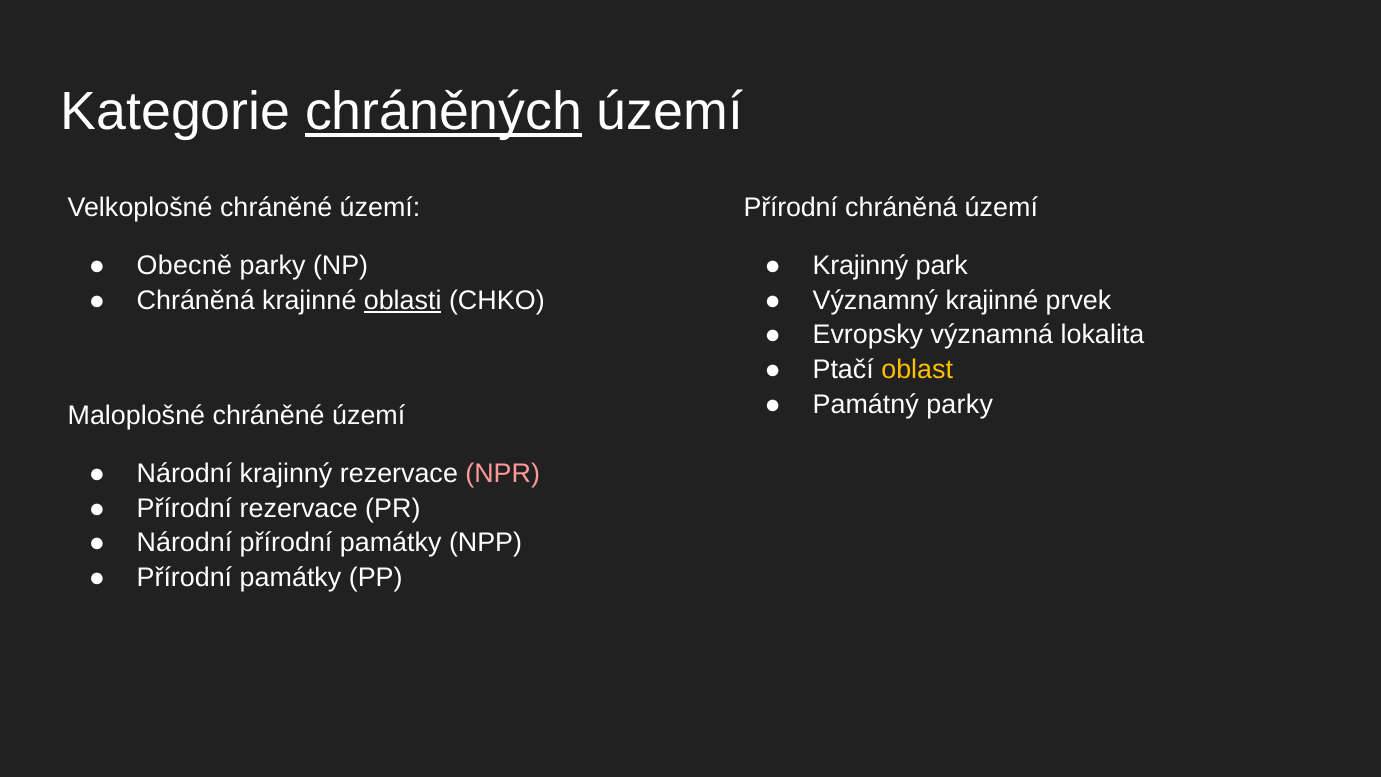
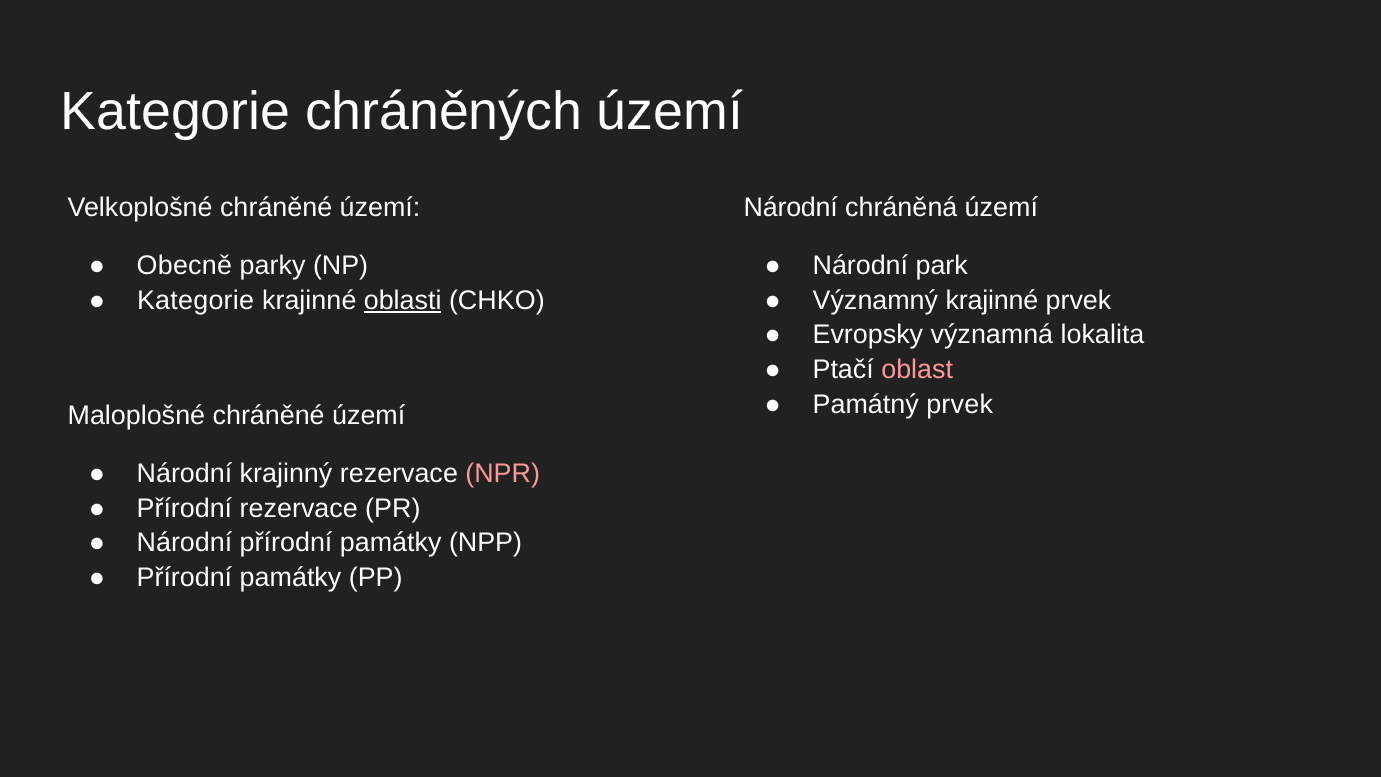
chráněných underline: present -> none
Přírodní at (791, 208): Přírodní -> Národní
Krajinný at (860, 266): Krajinný -> Národní
Chráněná at (196, 300): Chráněná -> Kategorie
oblast colour: yellow -> pink
Památný parky: parky -> prvek
